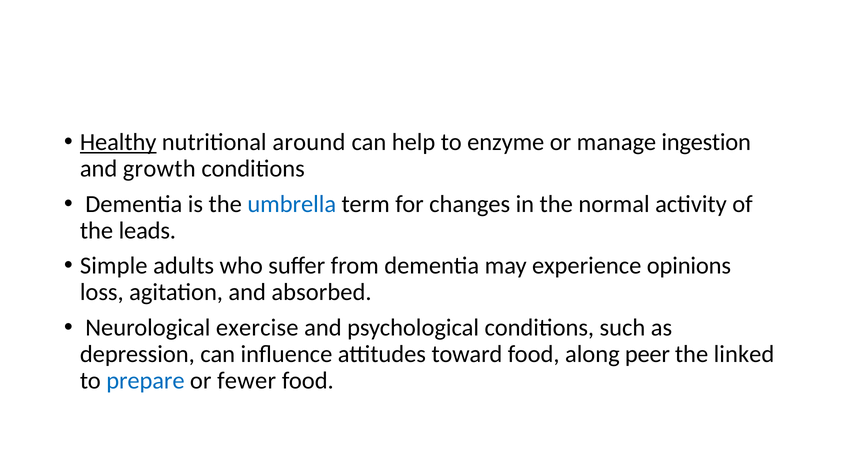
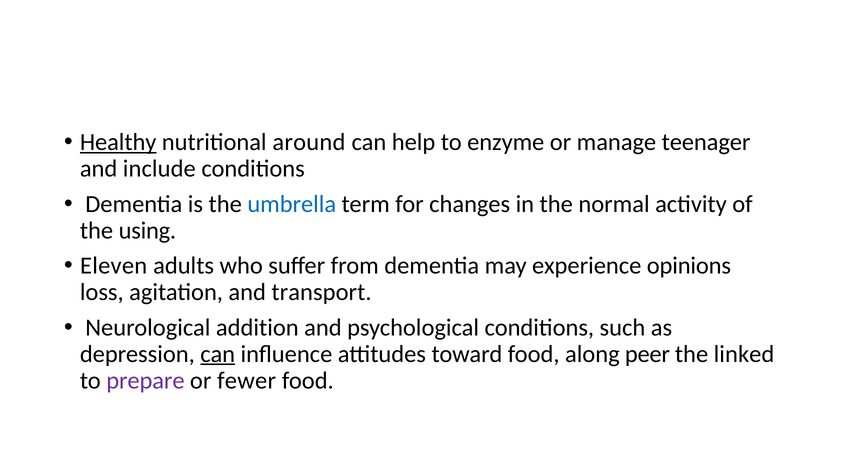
ingestion: ingestion -> teenager
growth: growth -> include
leads: leads -> using
Simple: Simple -> Eleven
absorbed: absorbed -> transport
exercise: exercise -> addition
can at (218, 354) underline: none -> present
prepare colour: blue -> purple
